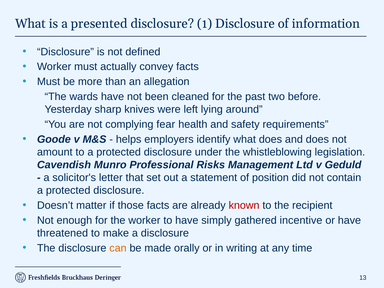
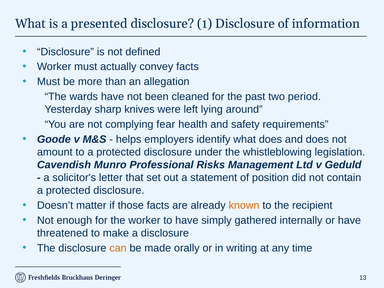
before: before -> period
known colour: red -> orange
incentive: incentive -> internally
